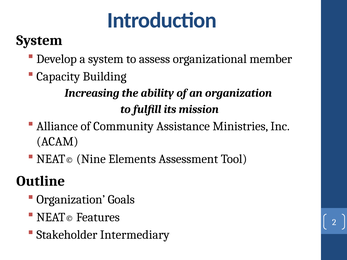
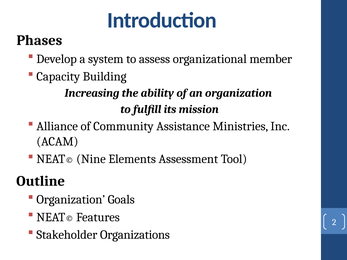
System at (40, 40): System -> Phases
Intermediary: Intermediary -> Organizations
